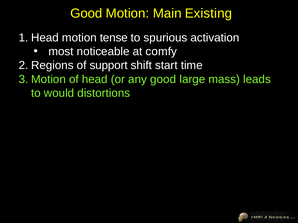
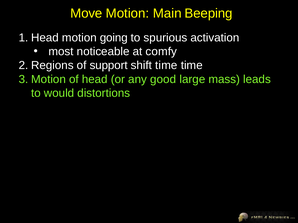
Good at (86, 13): Good -> Move
Existing: Existing -> Beeping
tense: tense -> going
shift start: start -> time
